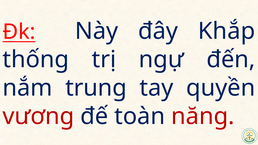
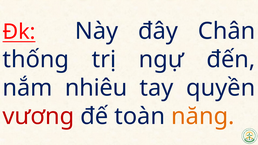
Khắp: Khắp -> Chân
trung: trung -> nhiêu
năng colour: red -> orange
